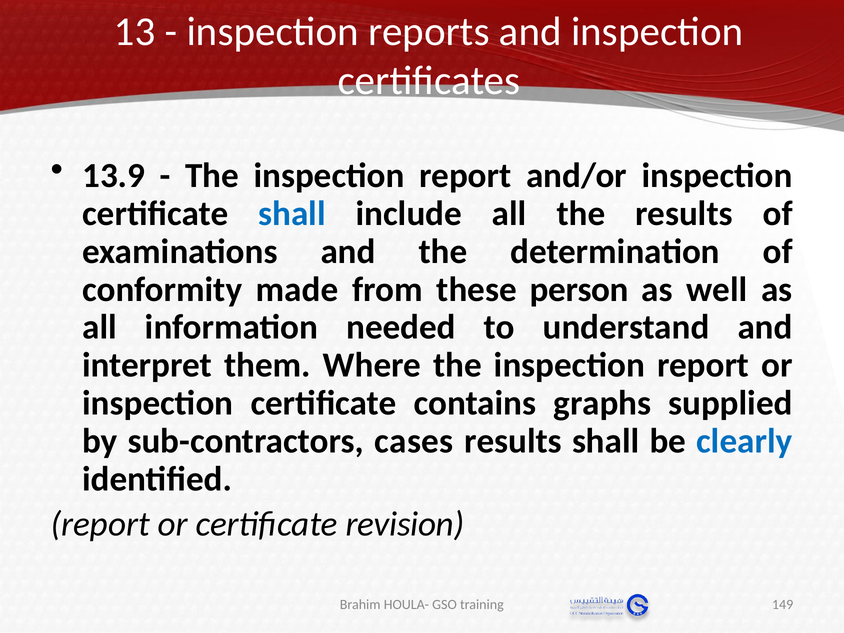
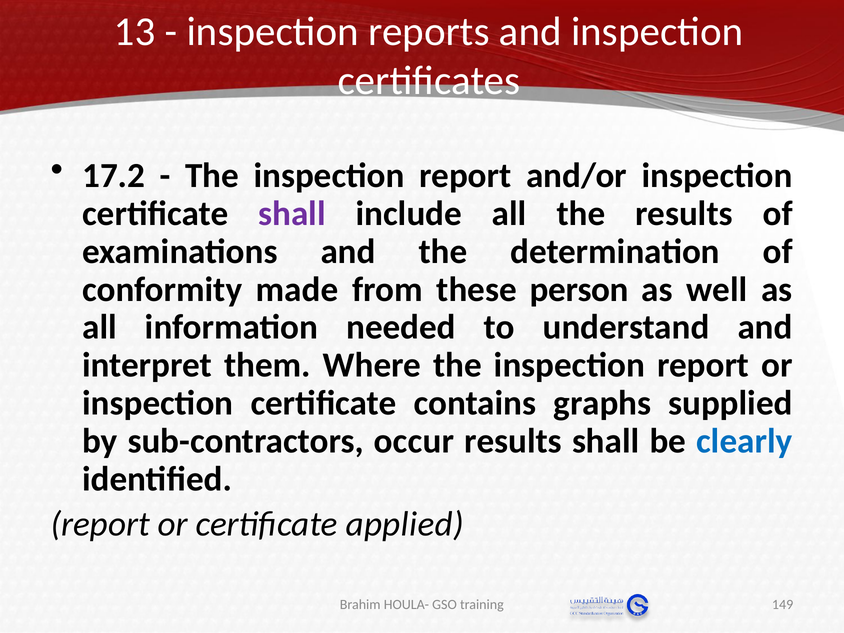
13.9: 13.9 -> 17.2
shall at (292, 213) colour: blue -> purple
cases: cases -> occur
revision: revision -> applied
